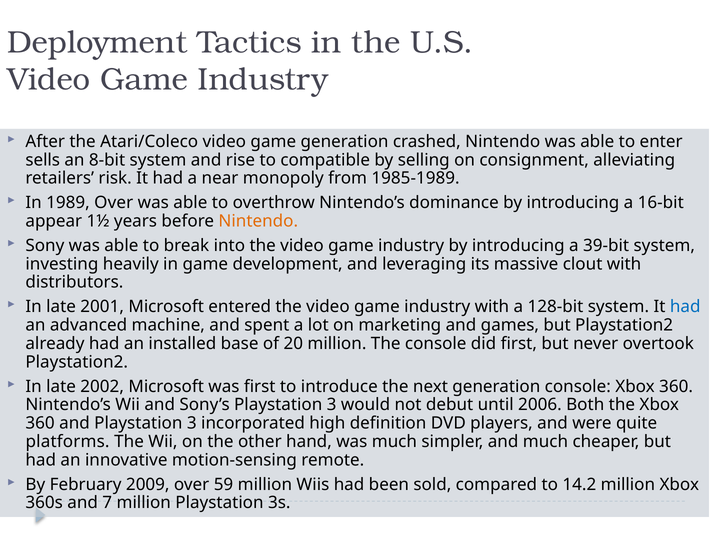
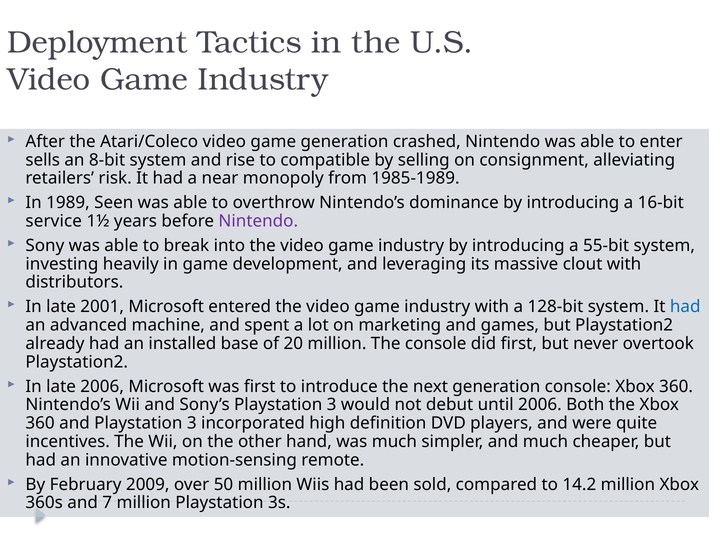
1989 Over: Over -> Seen
appear: appear -> service
Nintendo at (258, 221) colour: orange -> purple
39-bit: 39-bit -> 55-bit
late 2002: 2002 -> 2006
platforms: platforms -> incentives
59: 59 -> 50
